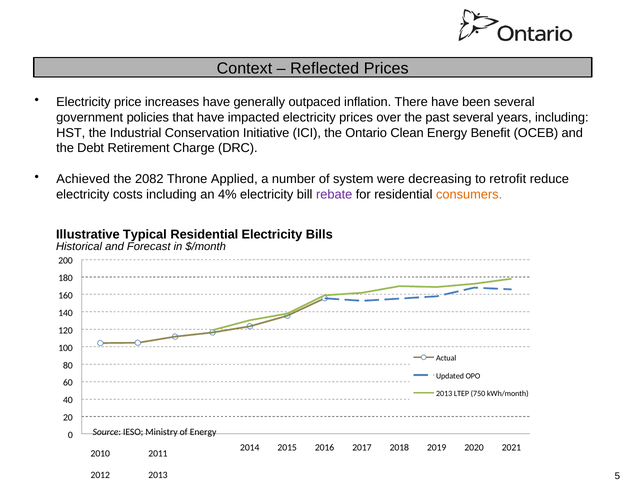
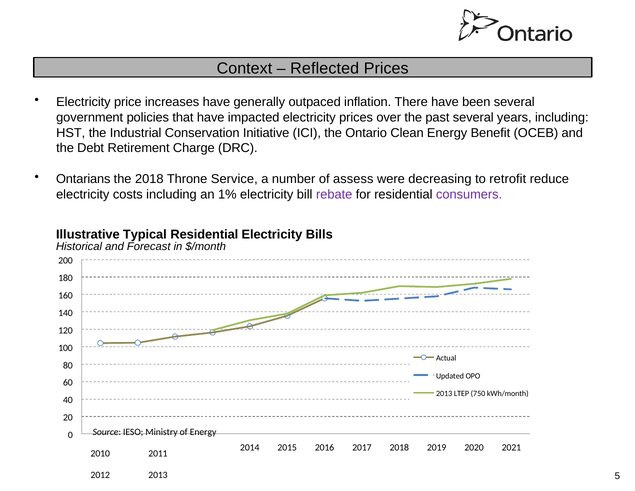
Achieved: Achieved -> Ontarians
the 2082: 2082 -> 2018
Applied: Applied -> Service
system: system -> assess
4%: 4% -> 1%
consumers colour: orange -> purple
